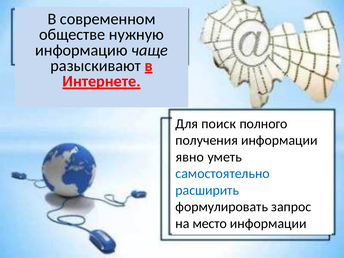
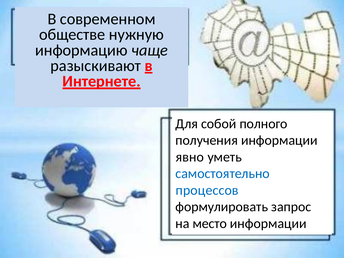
поиск: поиск -> собой
расширить: расширить -> процессов
